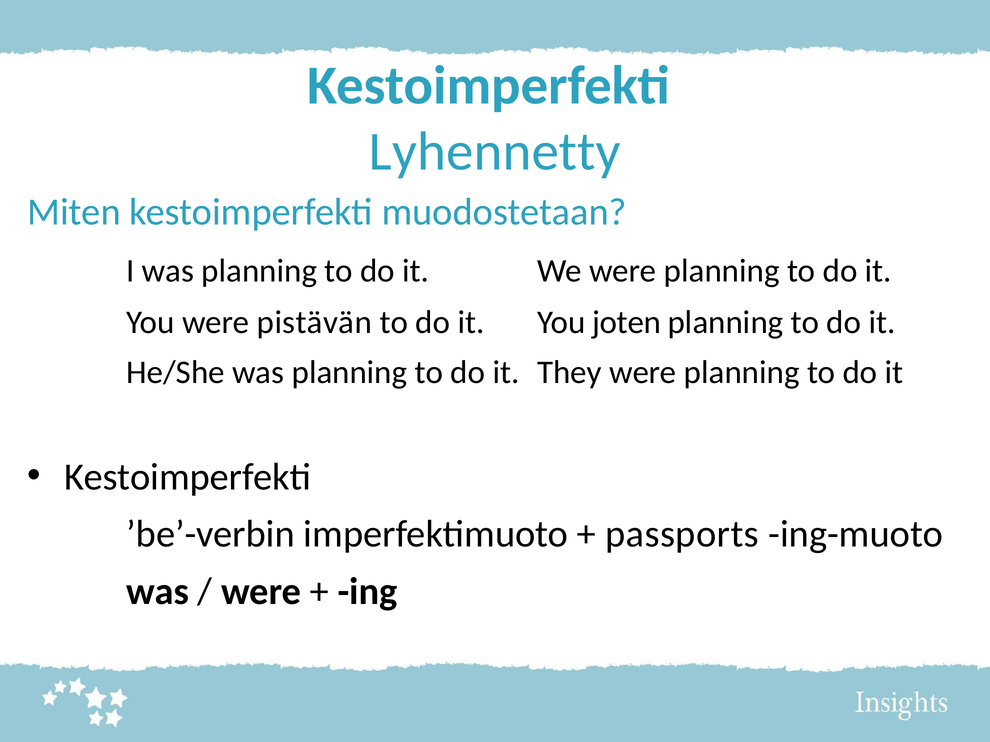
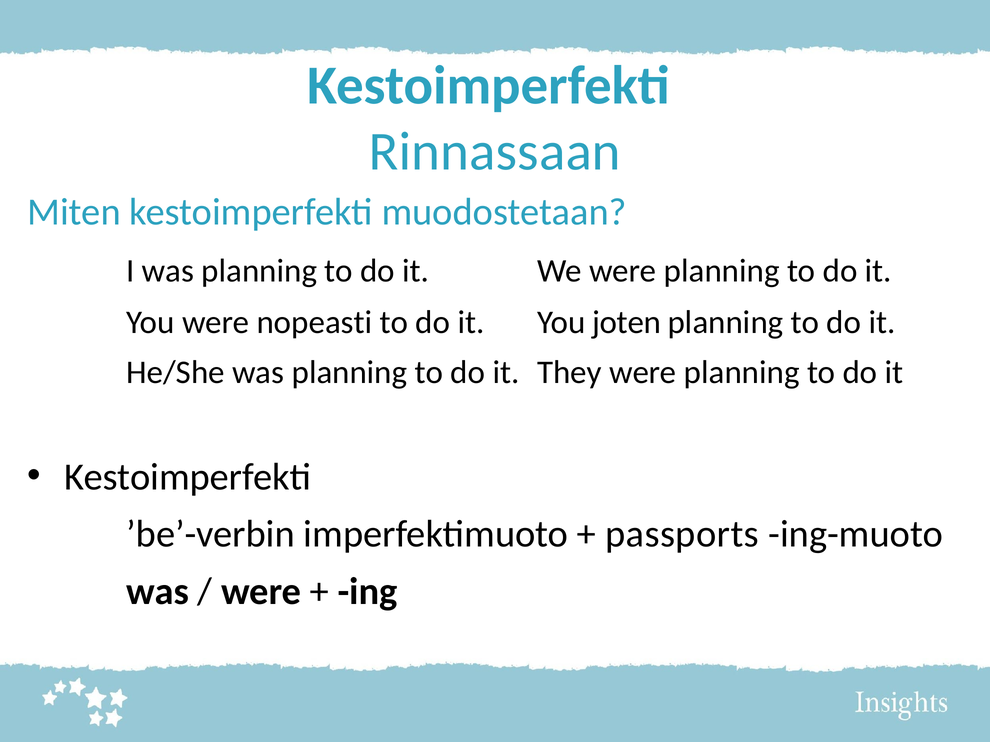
Lyhennetty: Lyhennetty -> Rinnassaan
pistävän: pistävän -> nopeasti
